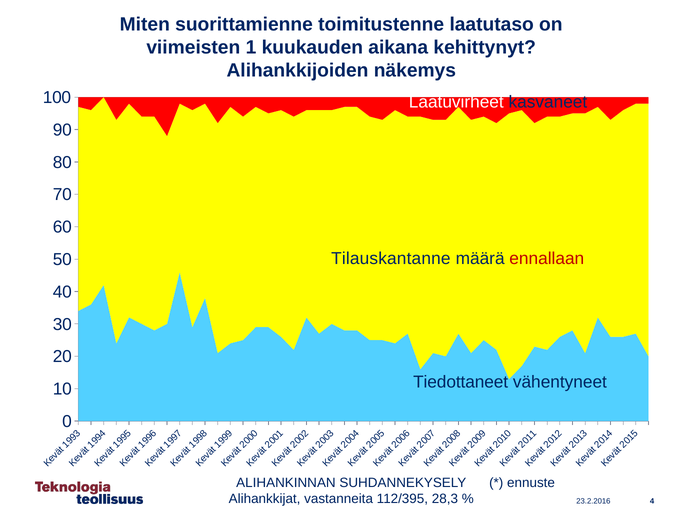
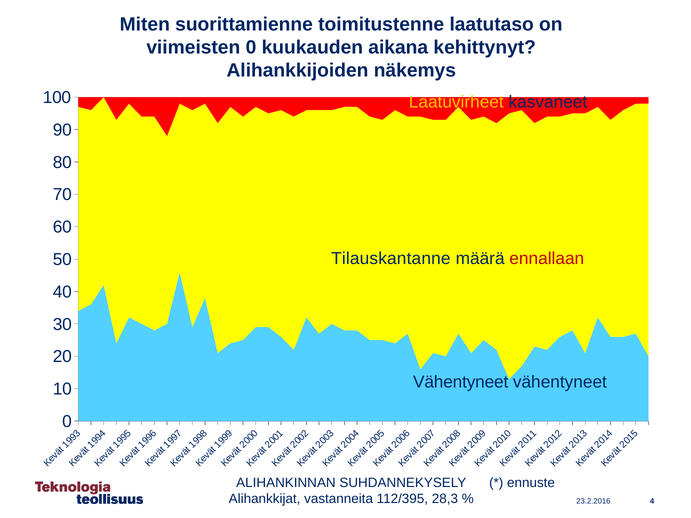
viimeisten 1: 1 -> 0
Laatuvirheet colour: white -> yellow
Tiedottaneet at (461, 382): Tiedottaneet -> Vähentyneet
